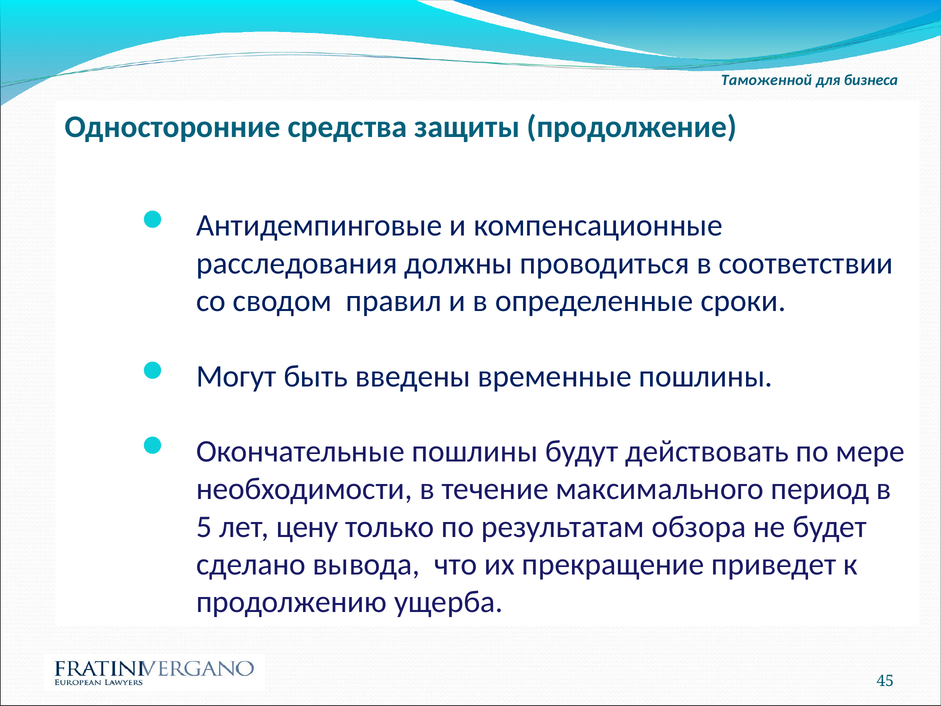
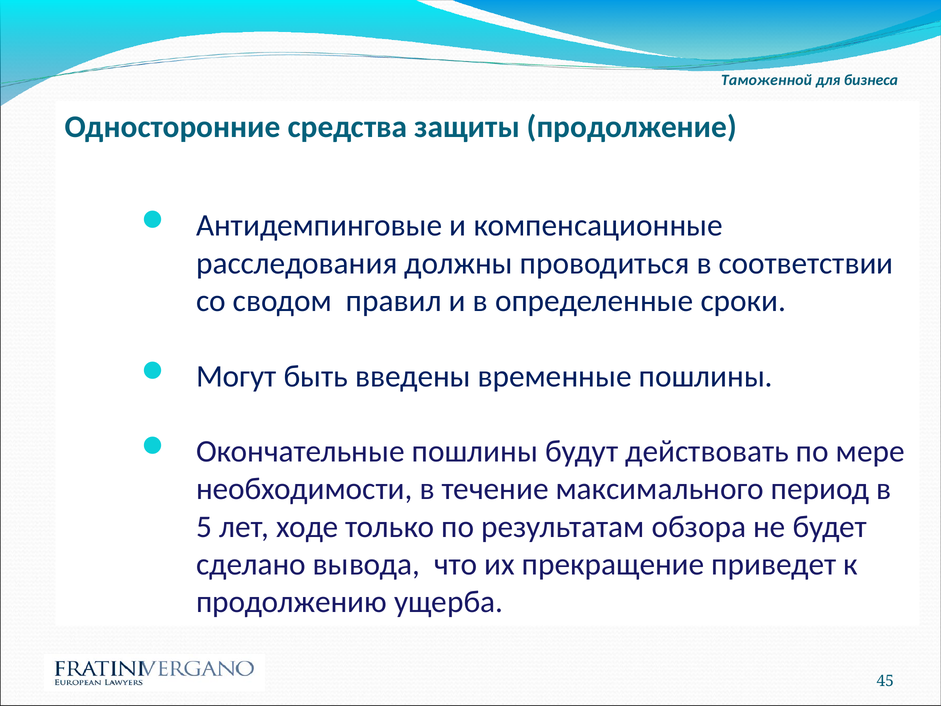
цену: цену -> ходе
